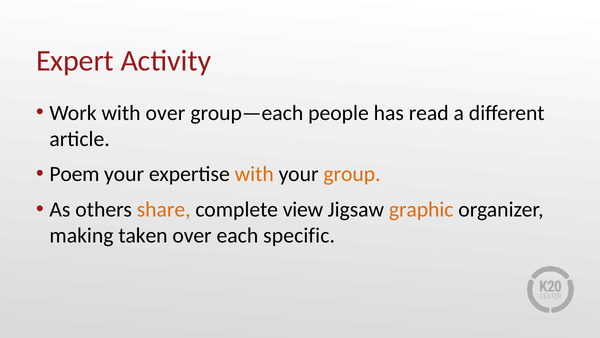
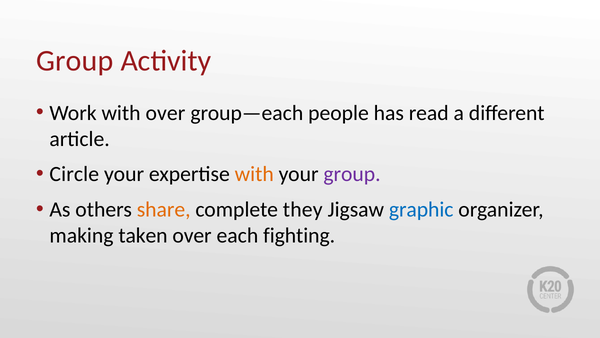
Expert at (75, 61): Expert -> Group
Poem: Poem -> Circle
group at (352, 174) colour: orange -> purple
view: view -> they
graphic colour: orange -> blue
specific: specific -> fighting
